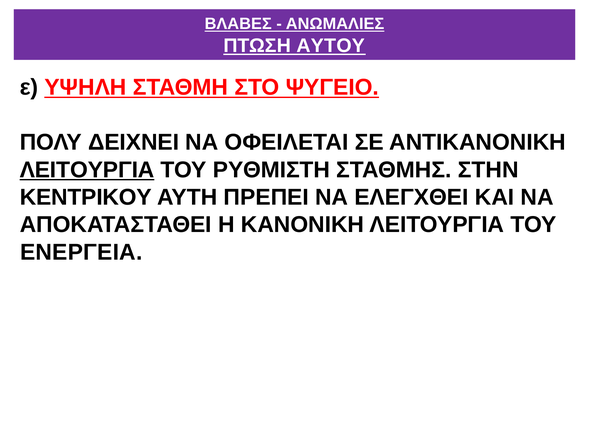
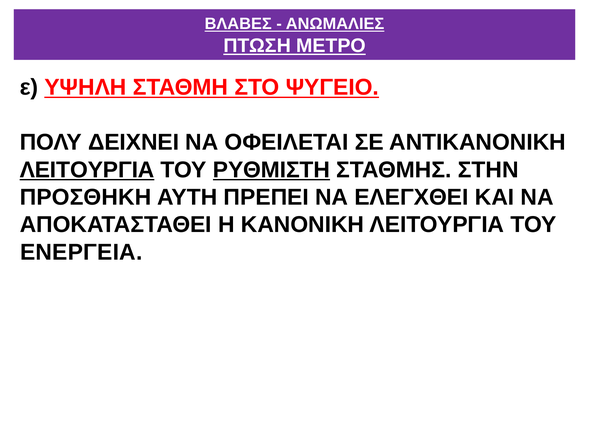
ΑΥΤΟΥ: ΑΥΤΟΥ -> ΜΕΤΡΟ
ΡΥΘΜΙΣΤΗ underline: none -> present
ΚΕΝΤΡΙΚΟΥ: ΚΕΝΤΡΙΚΟΥ -> ΠΡΟΣΘΗΚΗ
